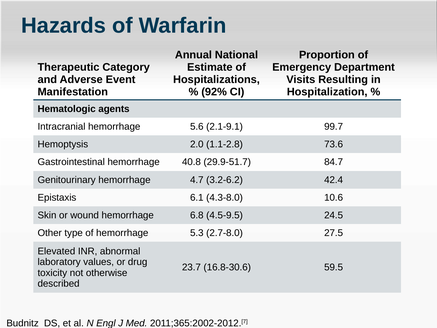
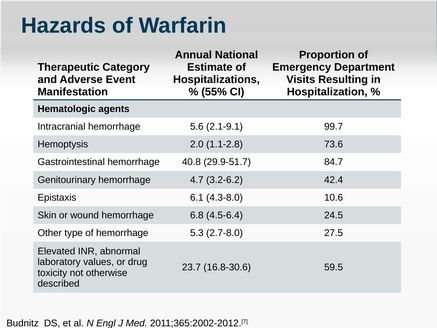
92%: 92% -> 55%
4.5-9.5: 4.5-9.5 -> 4.5-6.4
